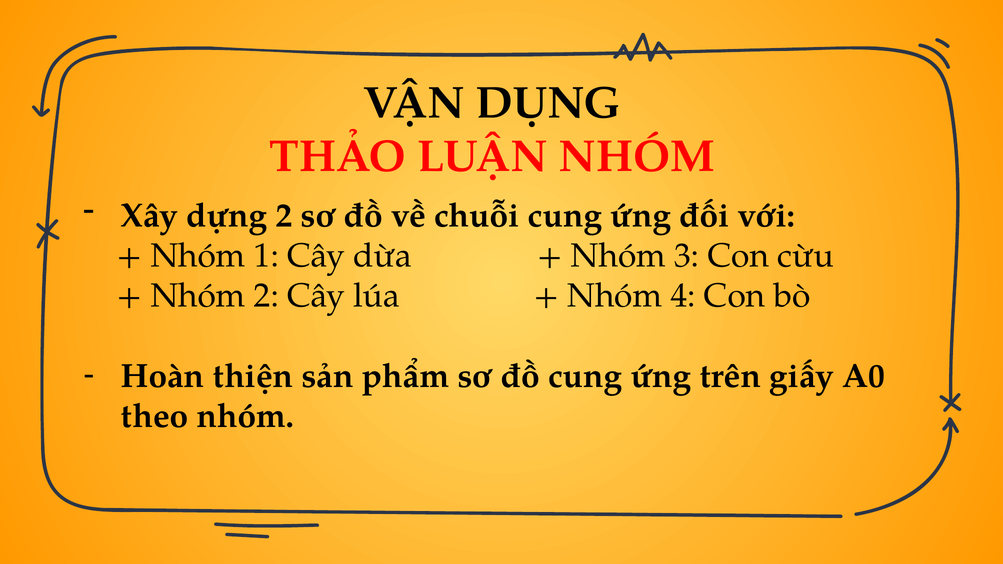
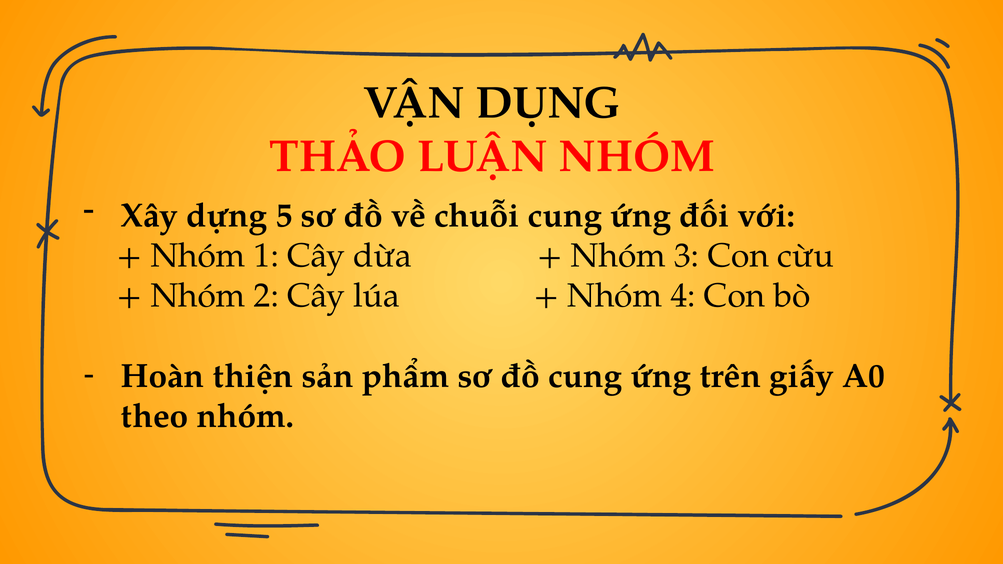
dựng 2: 2 -> 5
